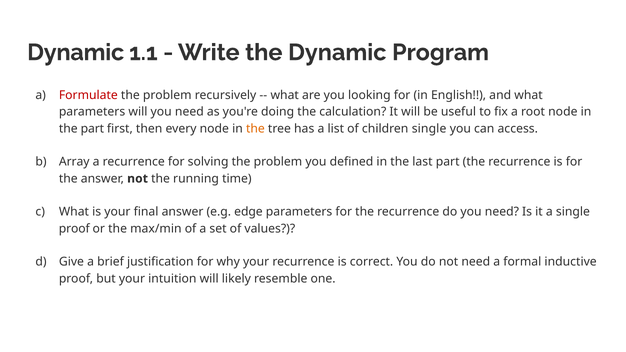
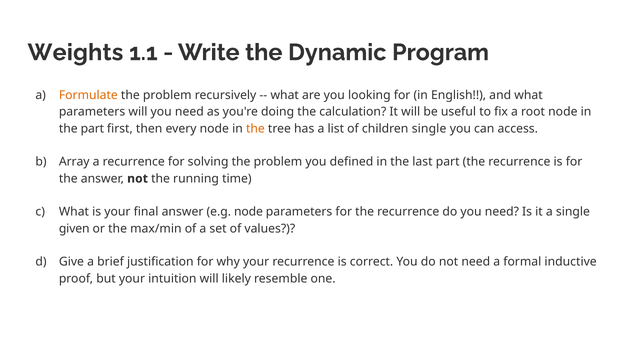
Dynamic at (76, 52): Dynamic -> Weights
Formulate colour: red -> orange
e.g edge: edge -> node
proof at (74, 229): proof -> given
